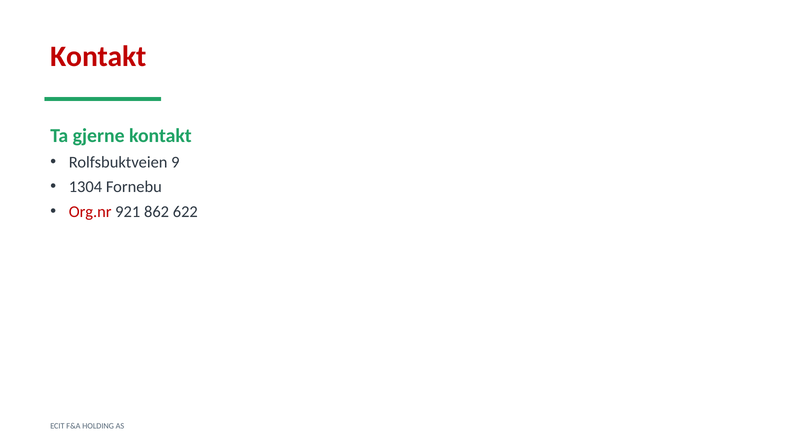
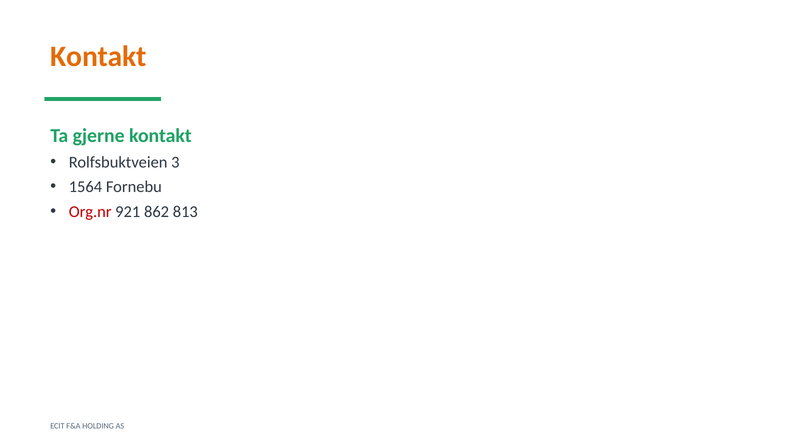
Kontakt at (98, 56) colour: red -> orange
9: 9 -> 3
1304: 1304 -> 1564
622: 622 -> 813
